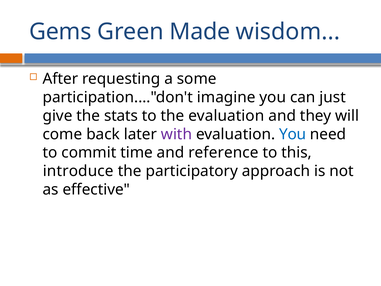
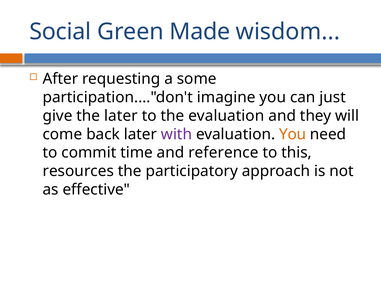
Gems: Gems -> Social
the stats: stats -> later
You at (293, 134) colour: blue -> orange
introduce: introduce -> resources
